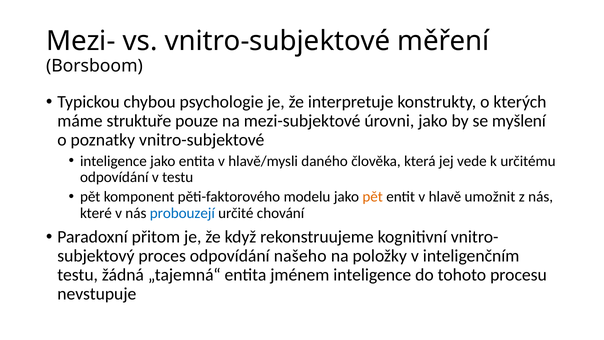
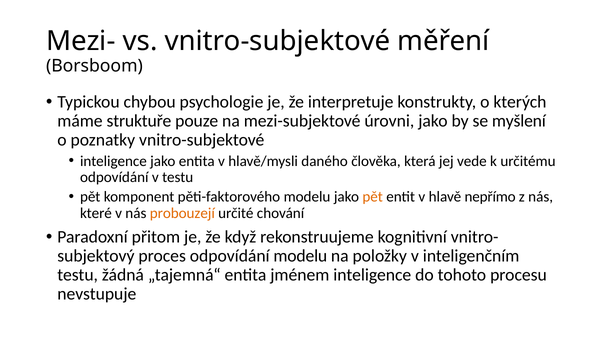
umožnit: umožnit -> nepřímo
probouzejí colour: blue -> orange
odpovídání našeho: našeho -> modelu
